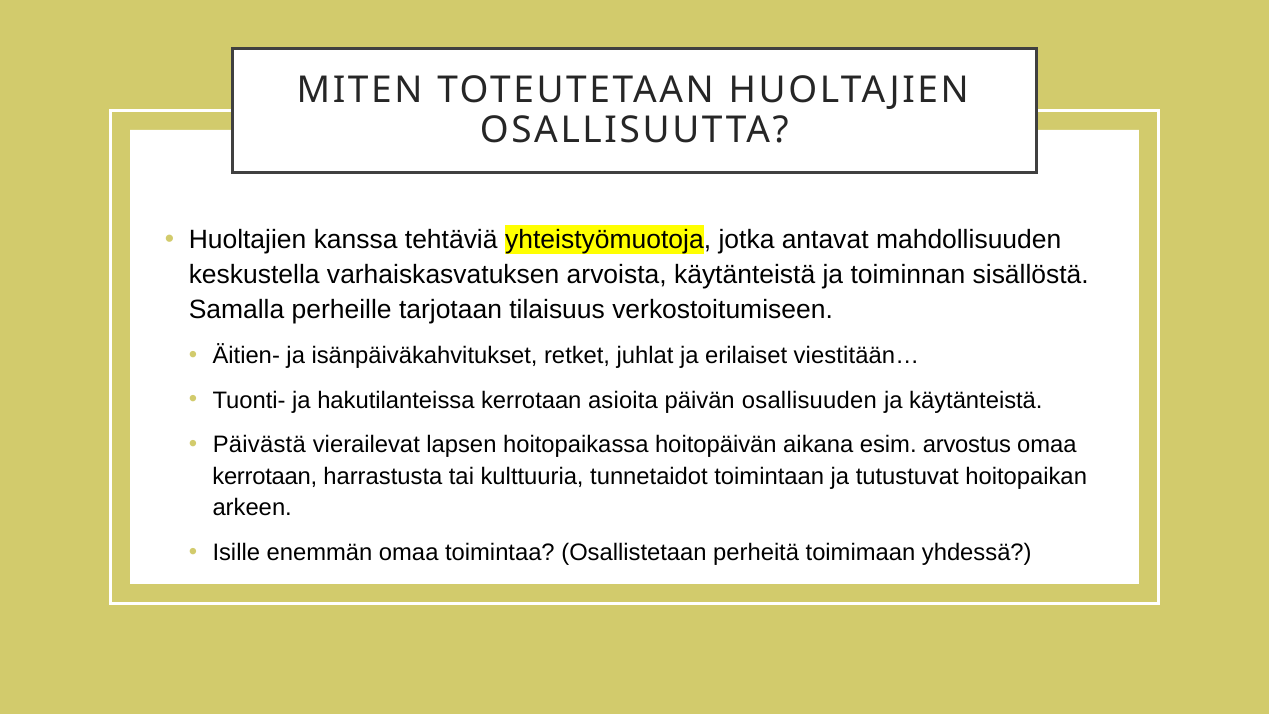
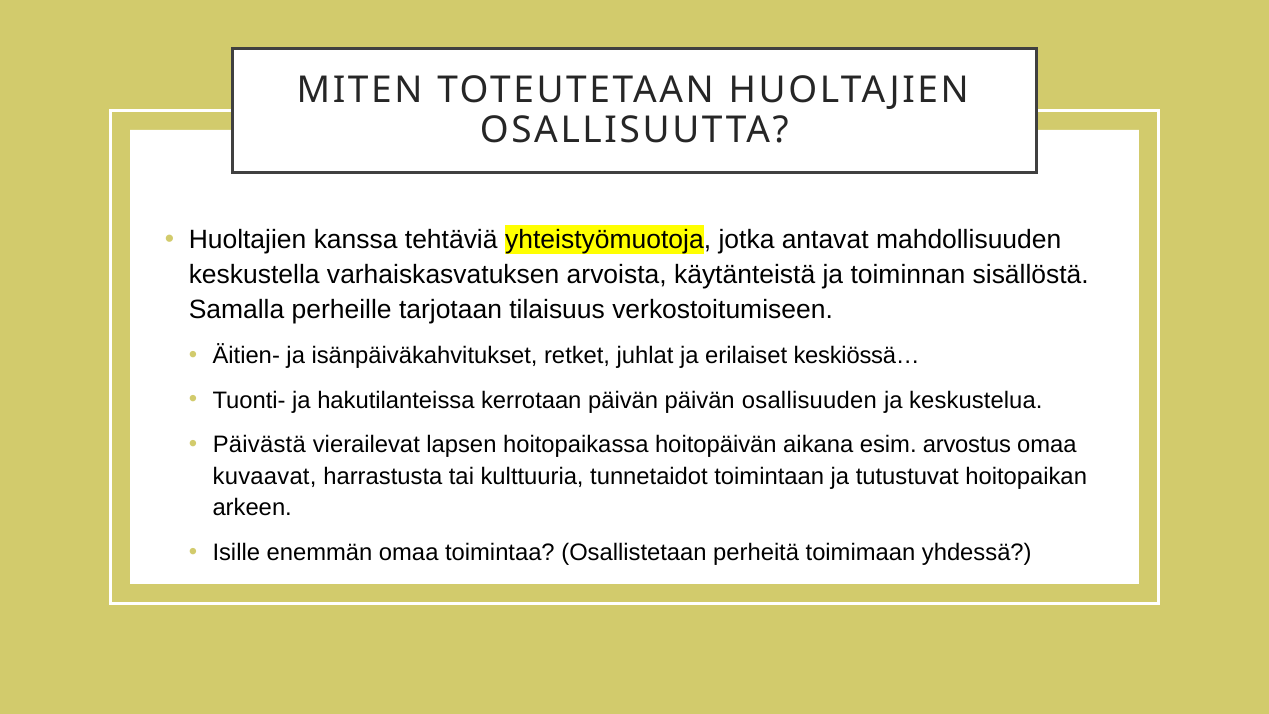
viestitään…: viestitään… -> keskiössä…
kerrotaan asioita: asioita -> päivän
ja käytänteistä: käytänteistä -> keskustelua
kerrotaan at (265, 476): kerrotaan -> kuvaavat
